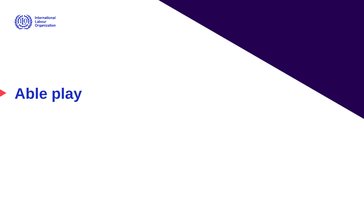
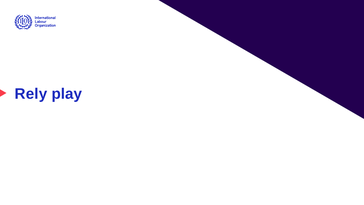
Able: Able -> Rely
